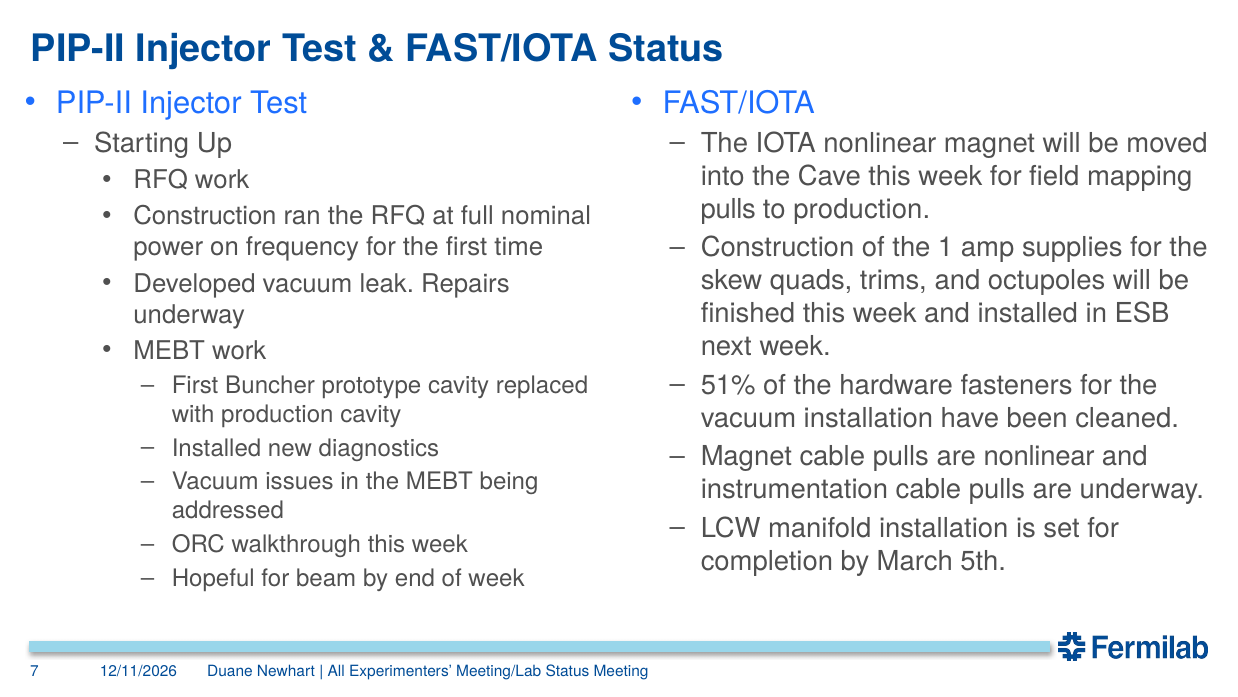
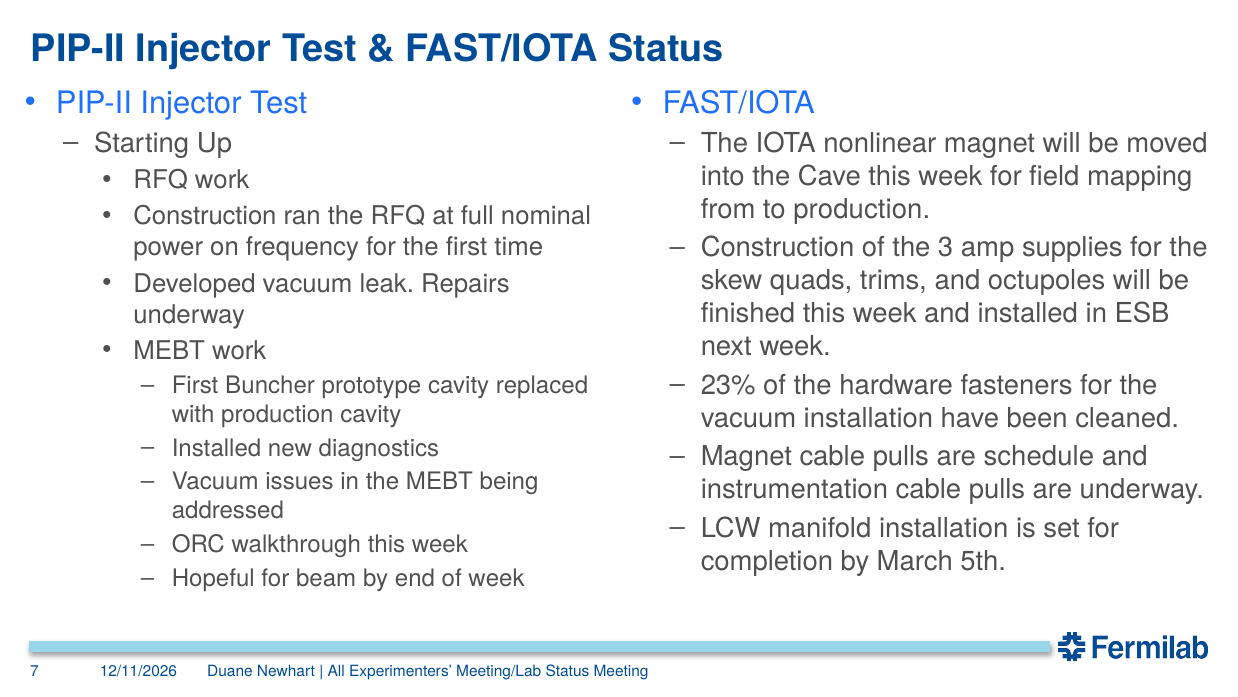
pulls at (728, 209): pulls -> from
1: 1 -> 3
51%: 51% -> 23%
are nonlinear: nonlinear -> schedule
